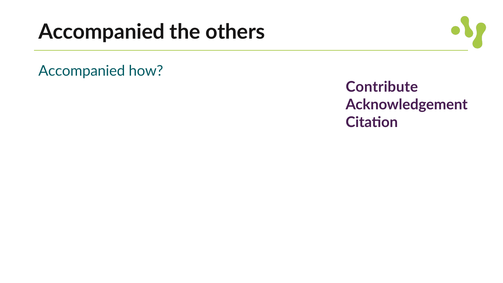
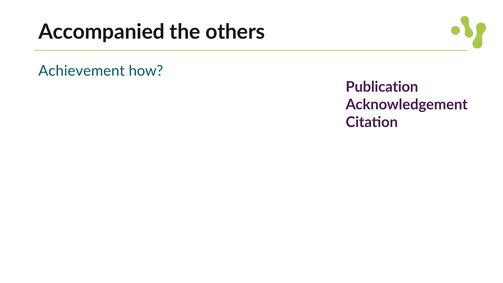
Accompanied at (82, 71): Accompanied -> Achievement
Contribute: Contribute -> Publication
